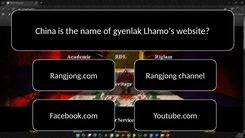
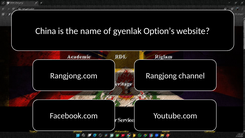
Lhamo’s: Lhamo’s -> Option’s
